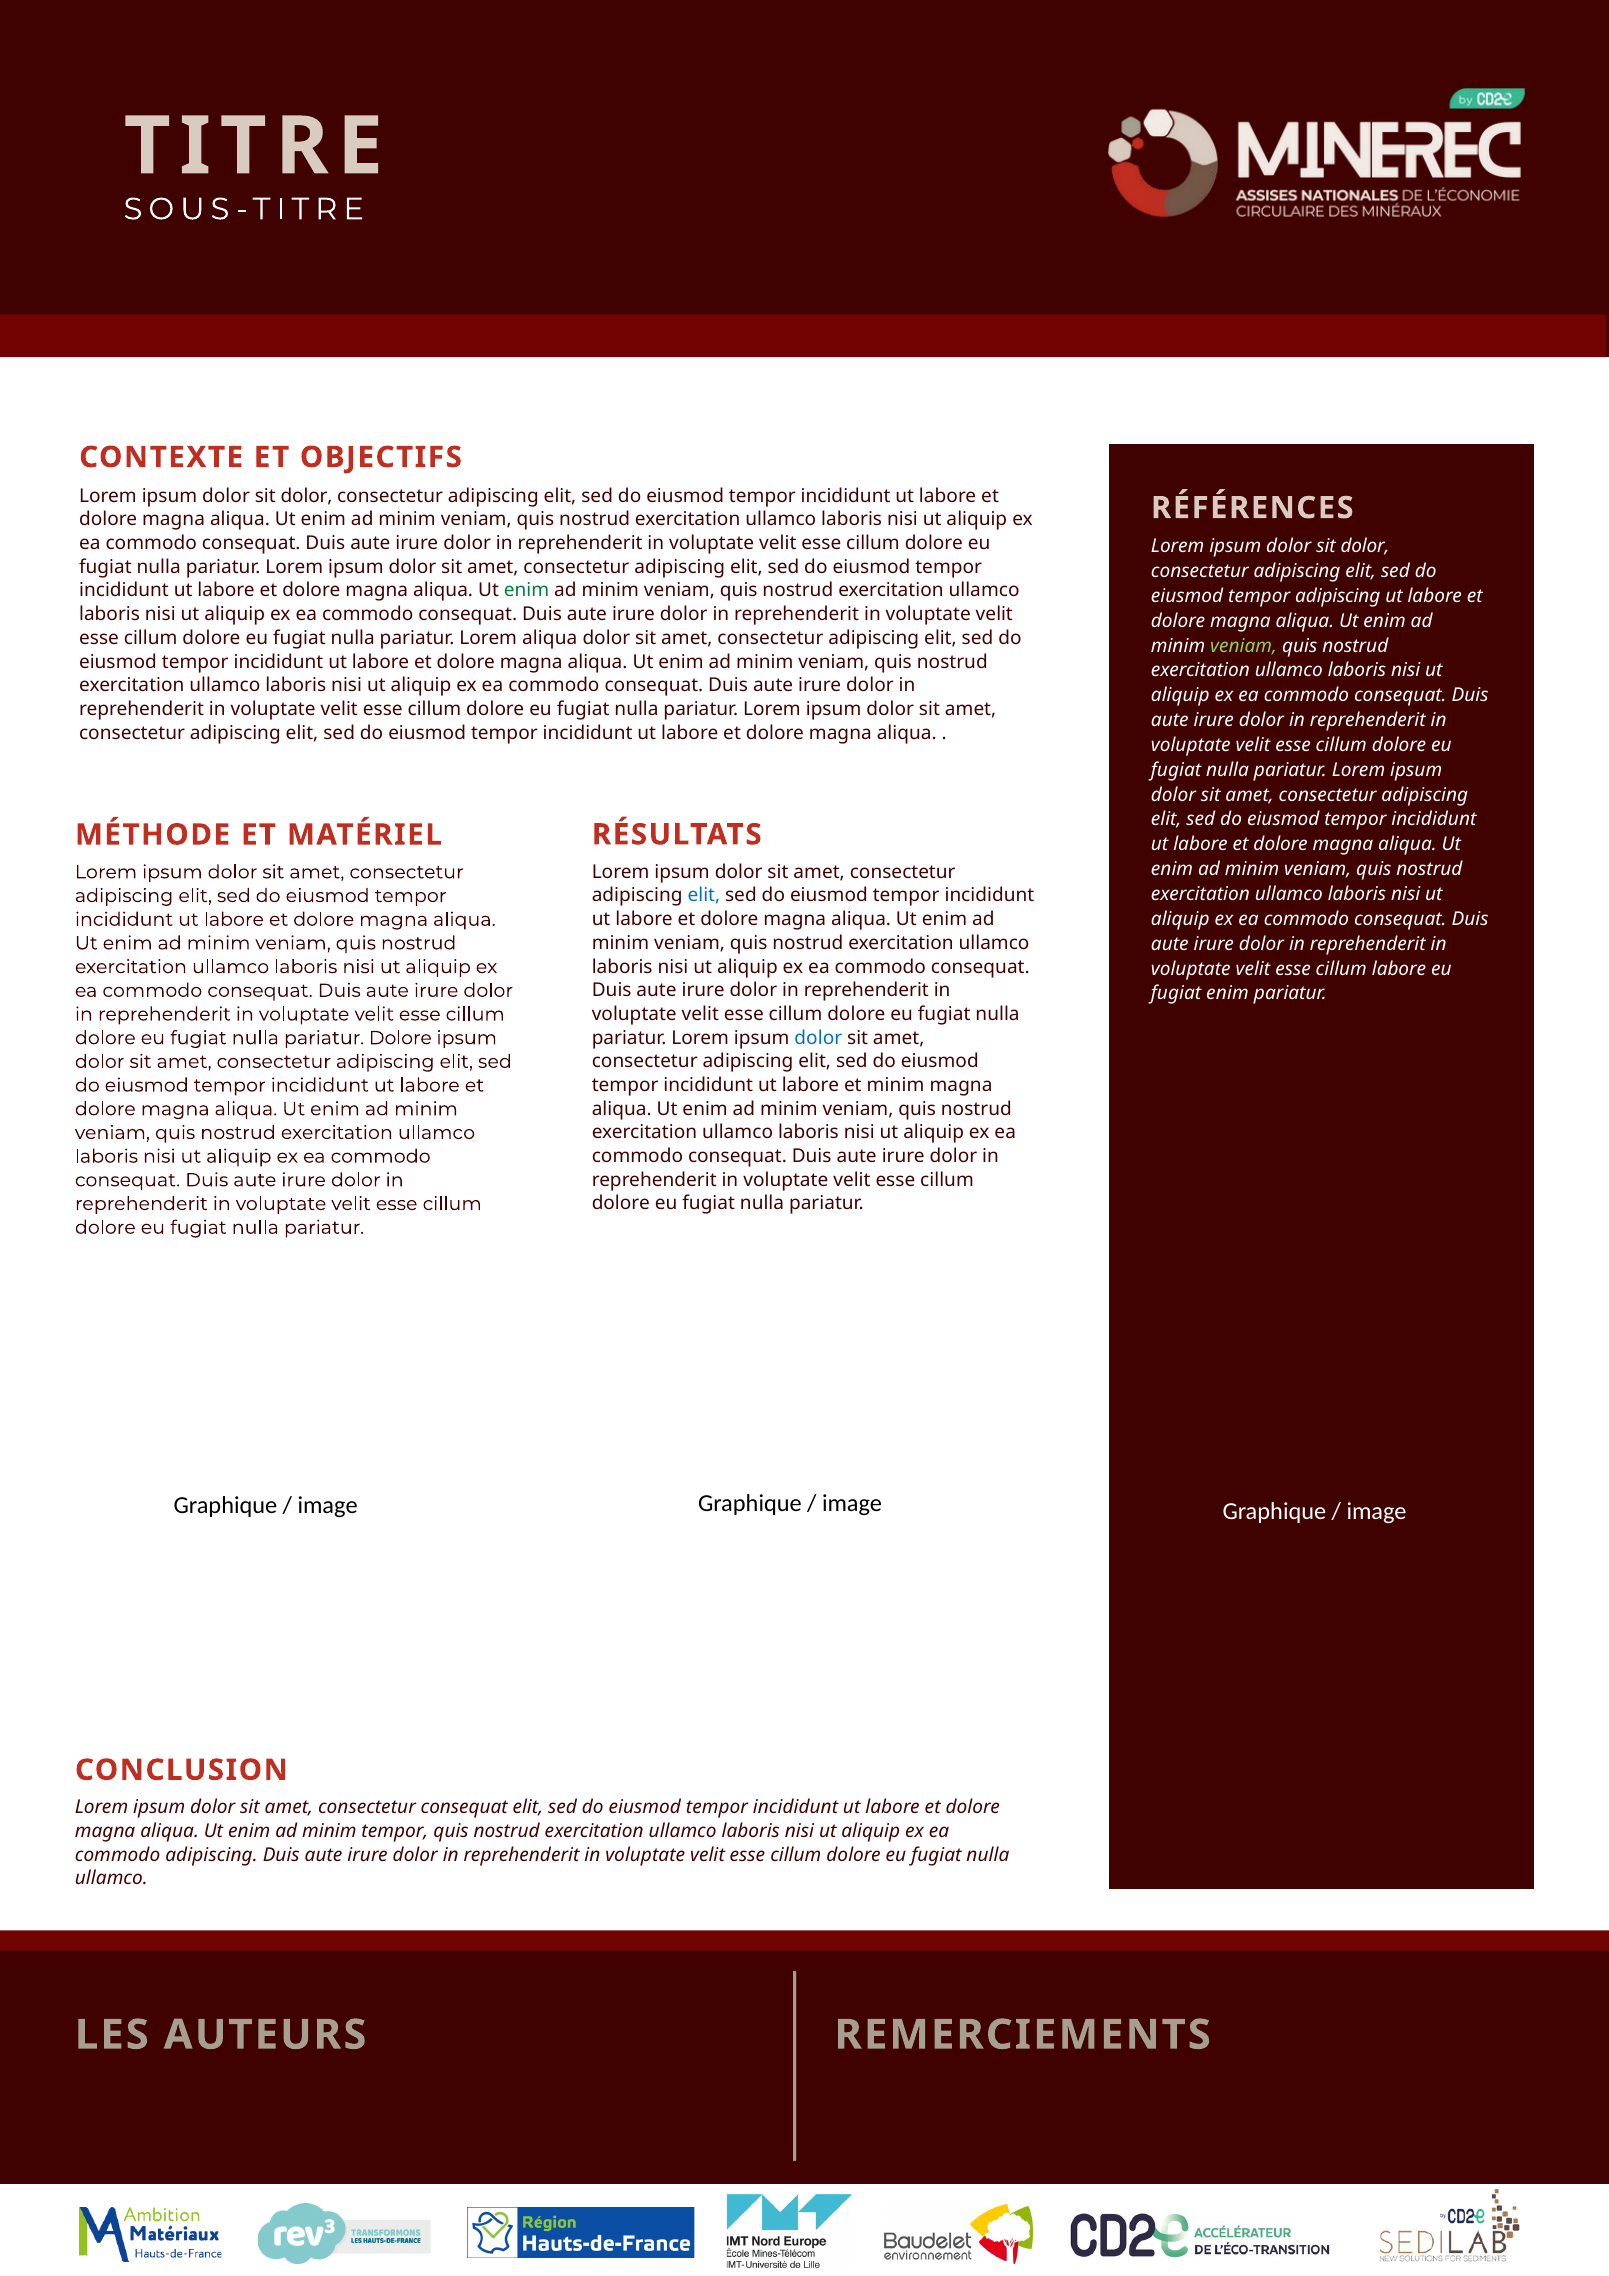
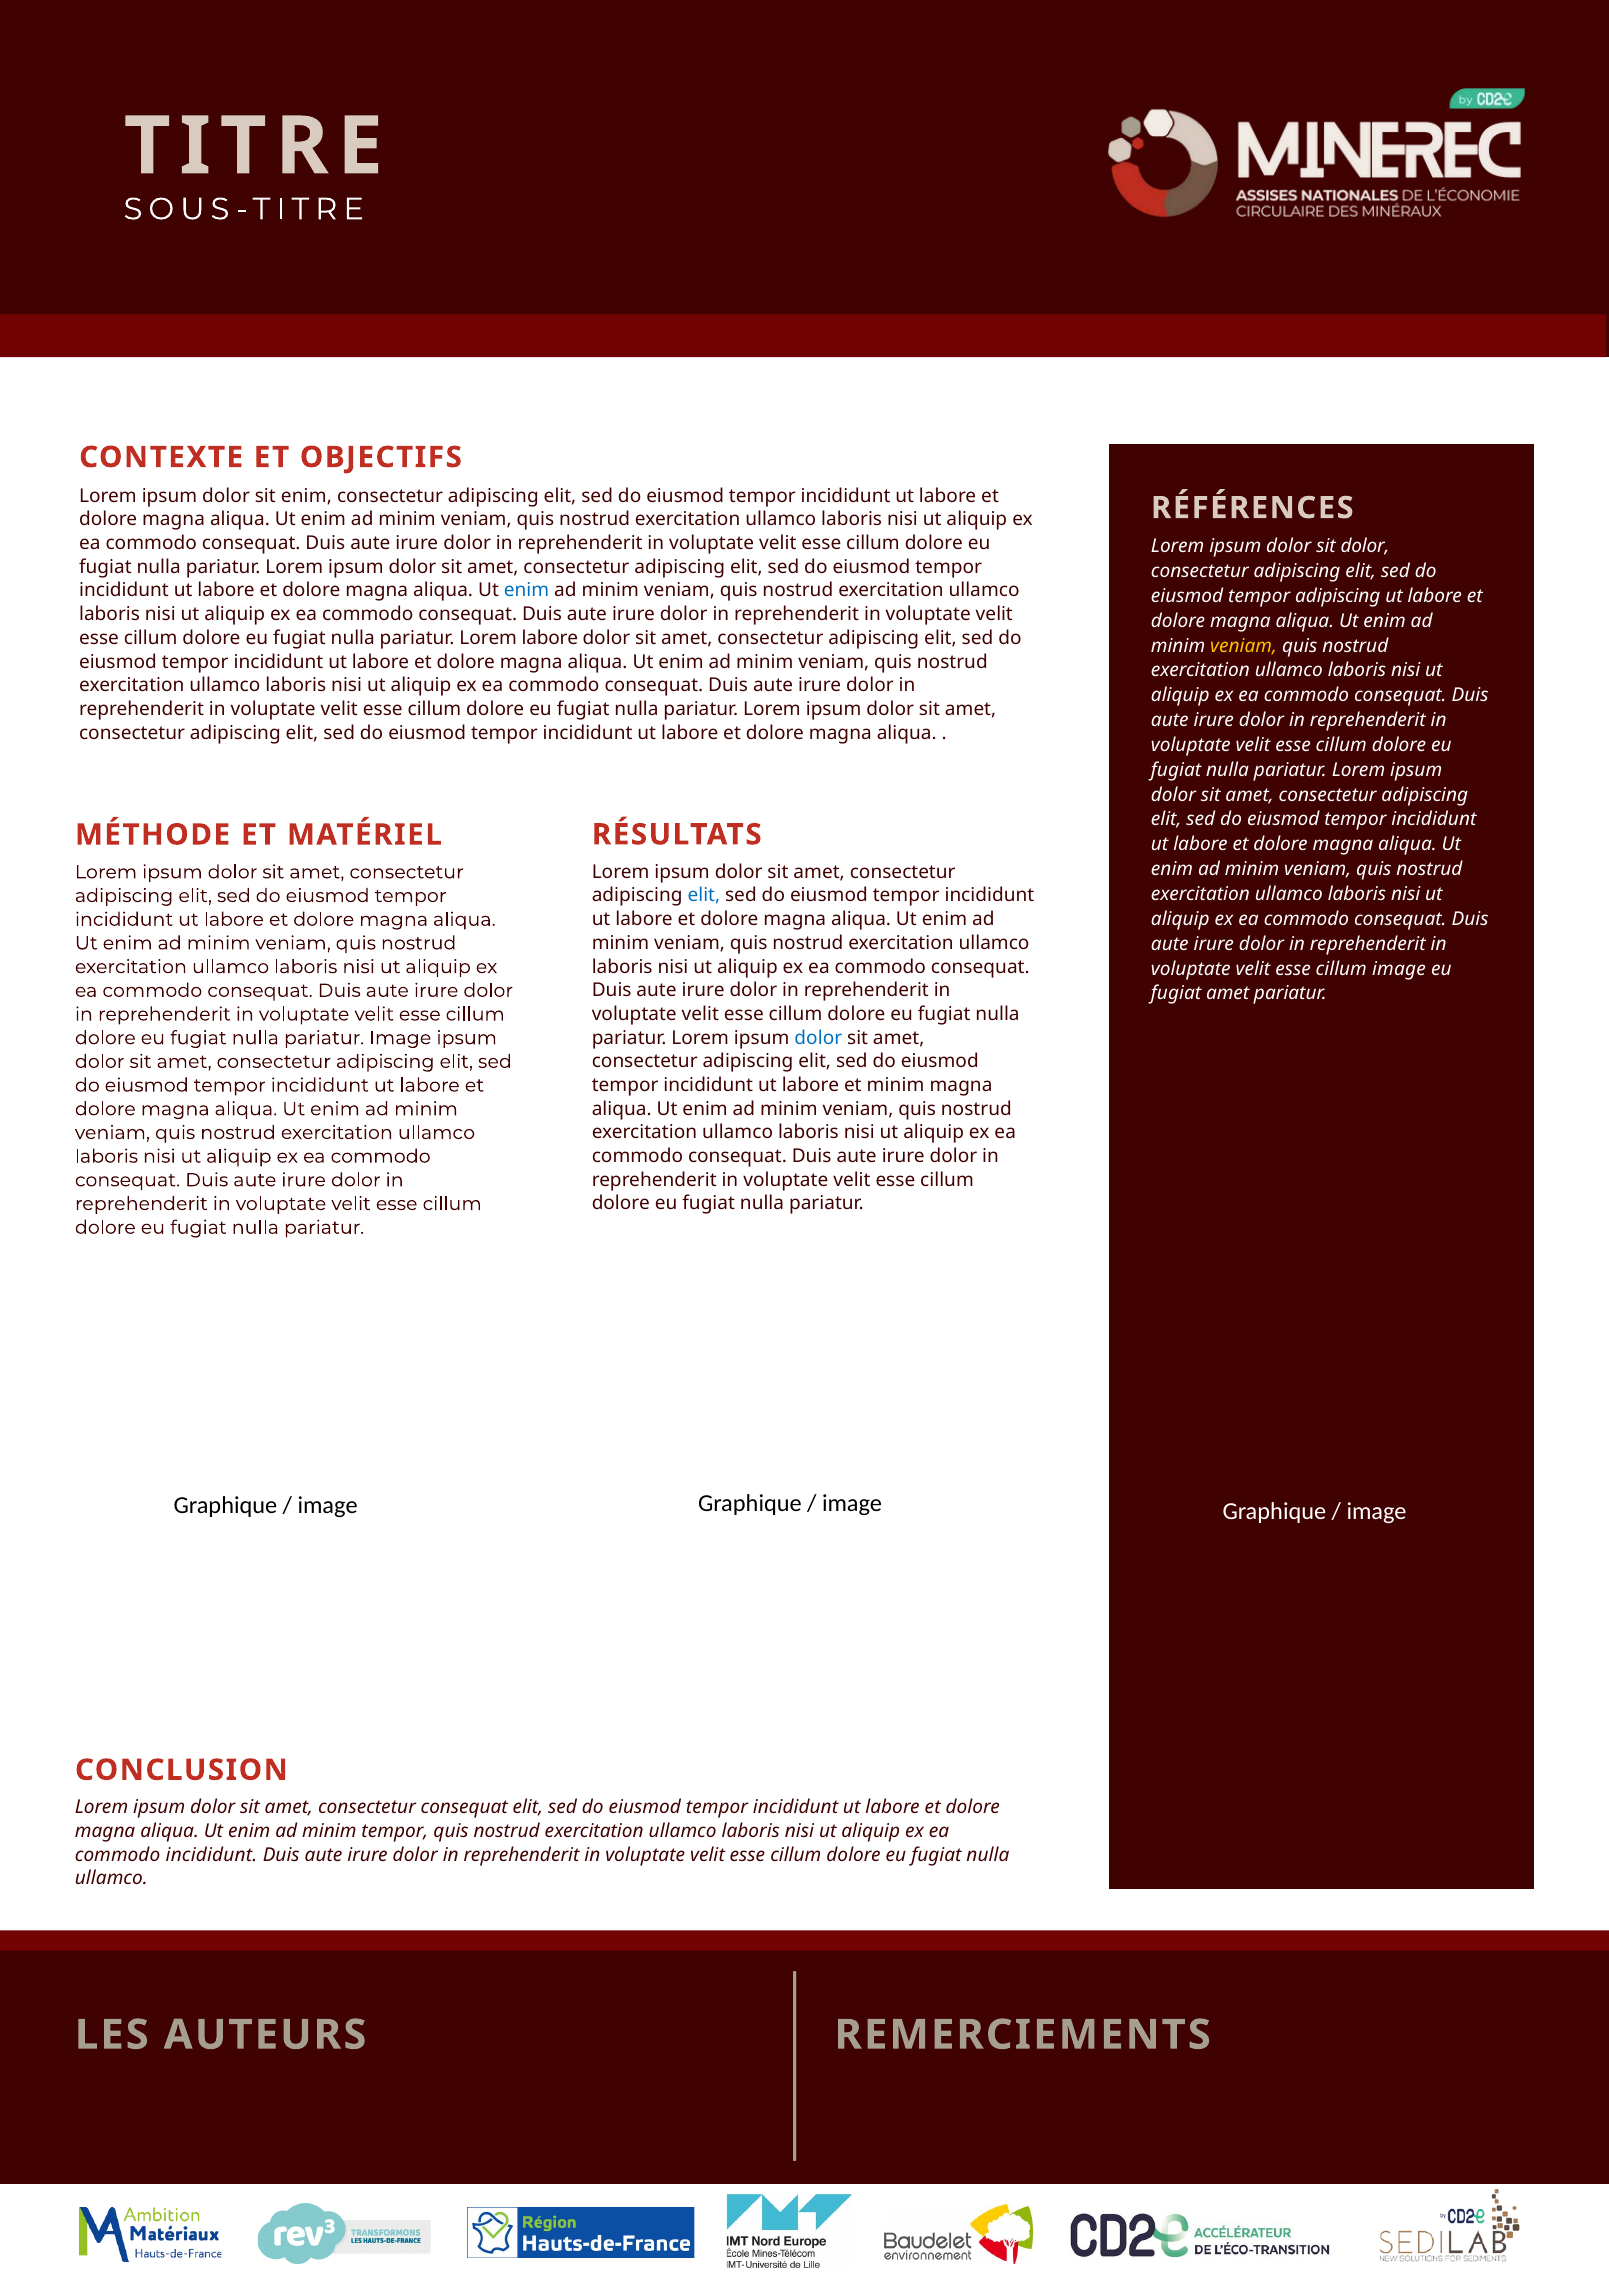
dolor at (307, 496): dolor -> enim
enim at (527, 591) colour: green -> blue
Lorem aliqua: aliqua -> labore
veniam at (1244, 646) colour: light green -> yellow
cillum labore: labore -> image
fugiat enim: enim -> amet
pariatur Dolore: Dolore -> Image
commodo adipiscing: adipiscing -> incididunt
